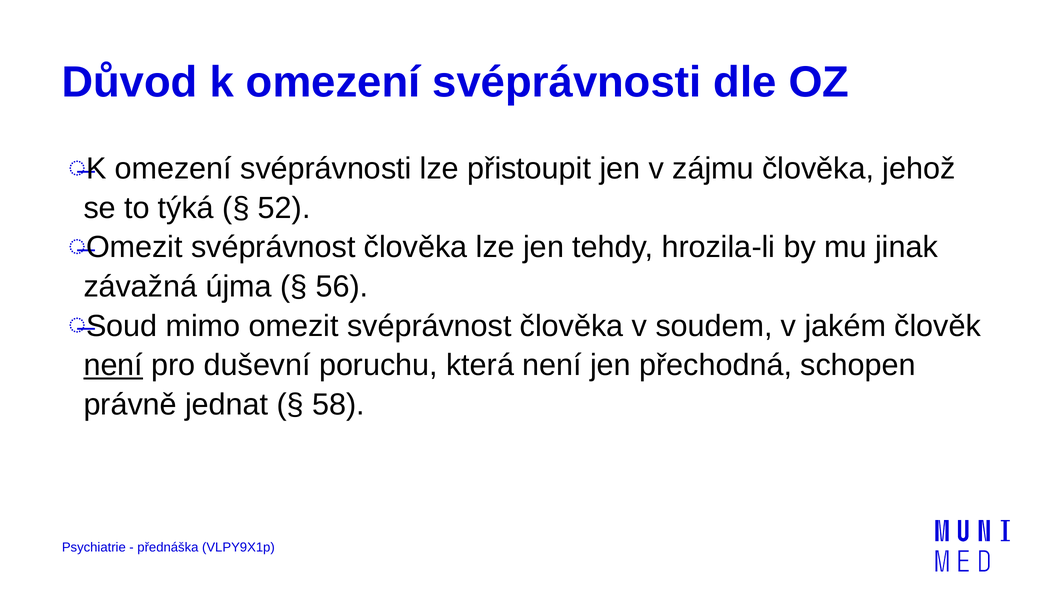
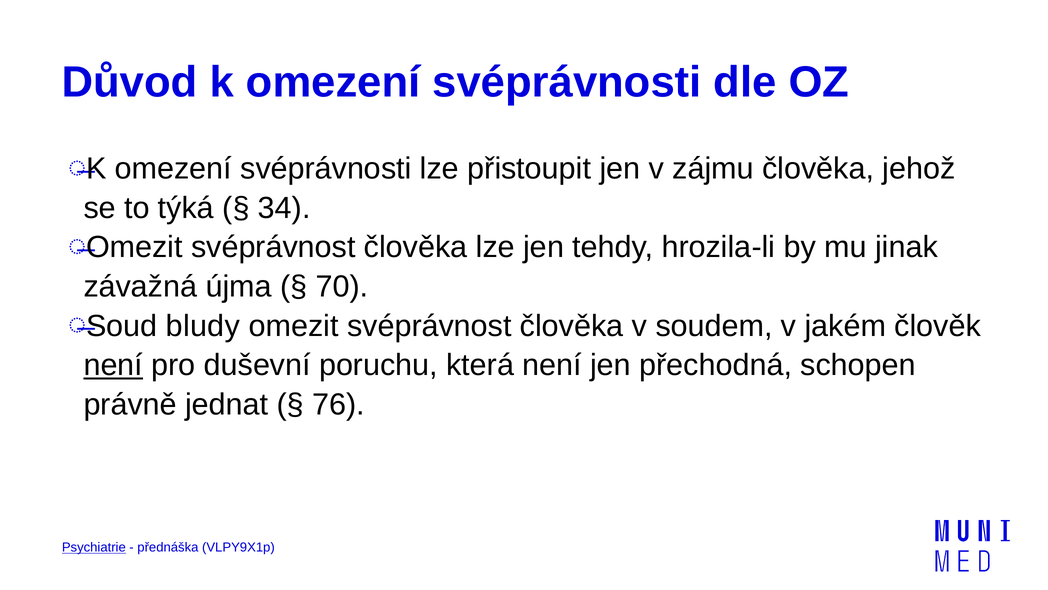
52: 52 -> 34
56: 56 -> 70
mimo: mimo -> bludy
58: 58 -> 76
Psychiatrie underline: none -> present
